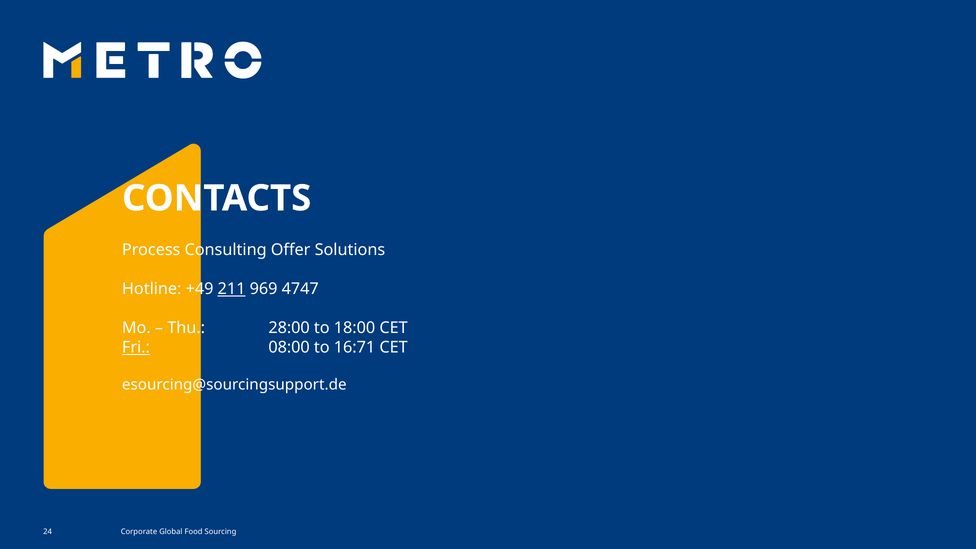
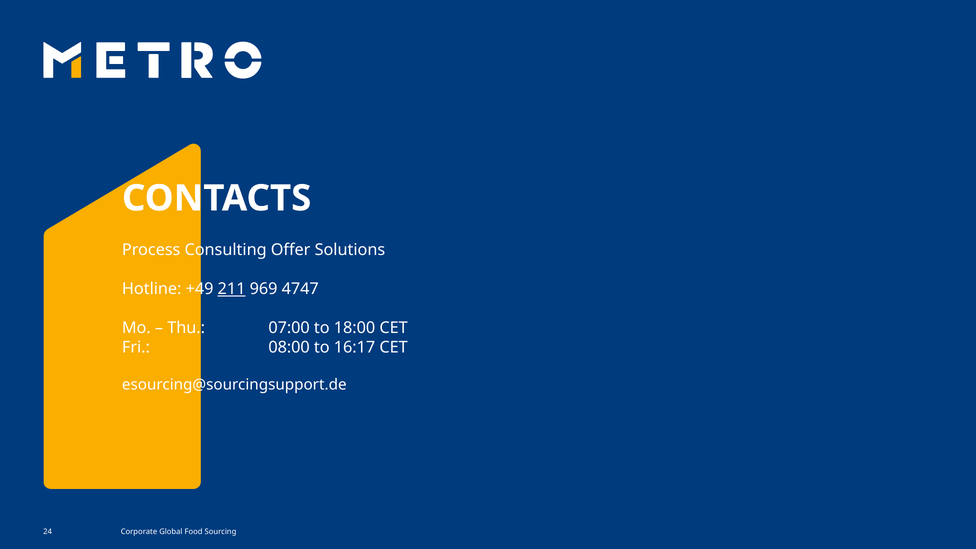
28:00: 28:00 -> 07:00
Fri underline: present -> none
16:71: 16:71 -> 16:17
